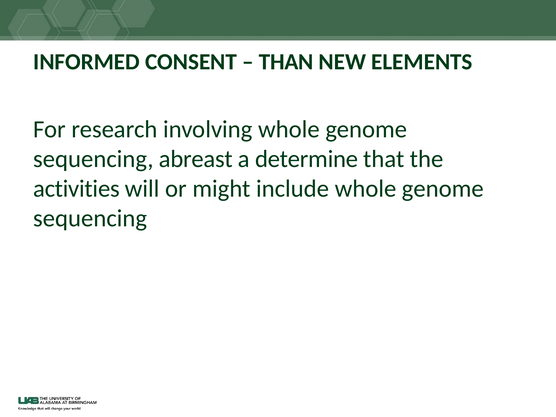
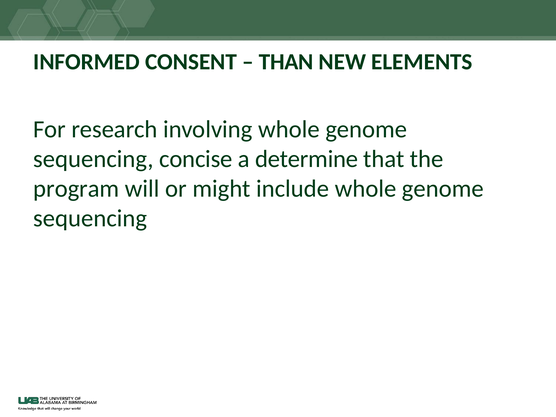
abreast: abreast -> concise
activities: activities -> program
